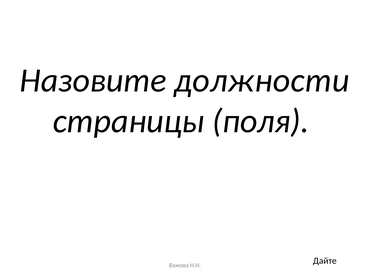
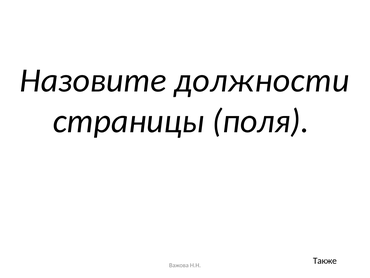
Дайте: Дайте -> Также
